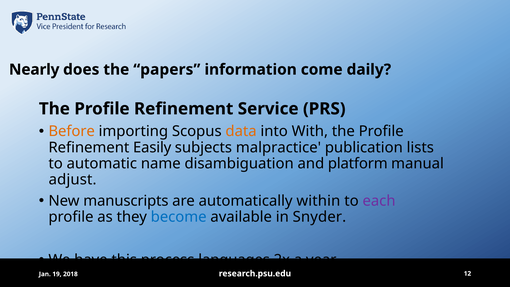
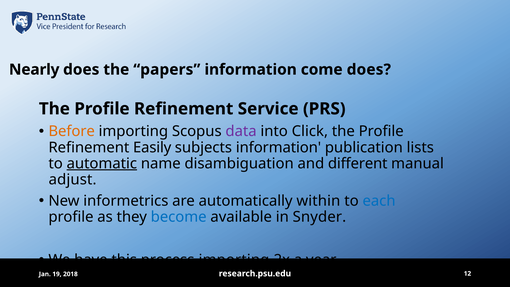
come daily: daily -> does
data colour: orange -> purple
With: With -> Click
subjects malpractice: malpractice -> information
automatic underline: none -> present
platform: platform -> different
manuscripts: manuscripts -> informetrics
each colour: purple -> blue
process languages: languages -> importing
